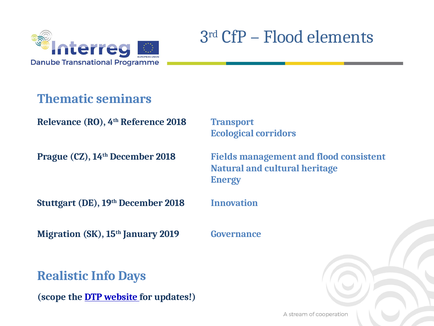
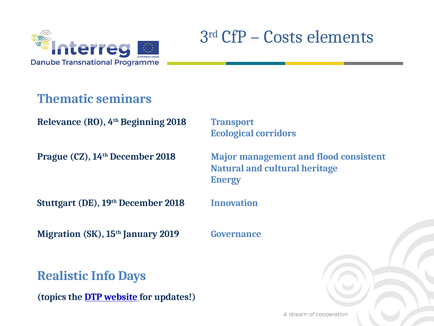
Flood at (283, 37): Flood -> Costs
Reference: Reference -> Beginning
Fields: Fields -> Major
scope: scope -> topics
